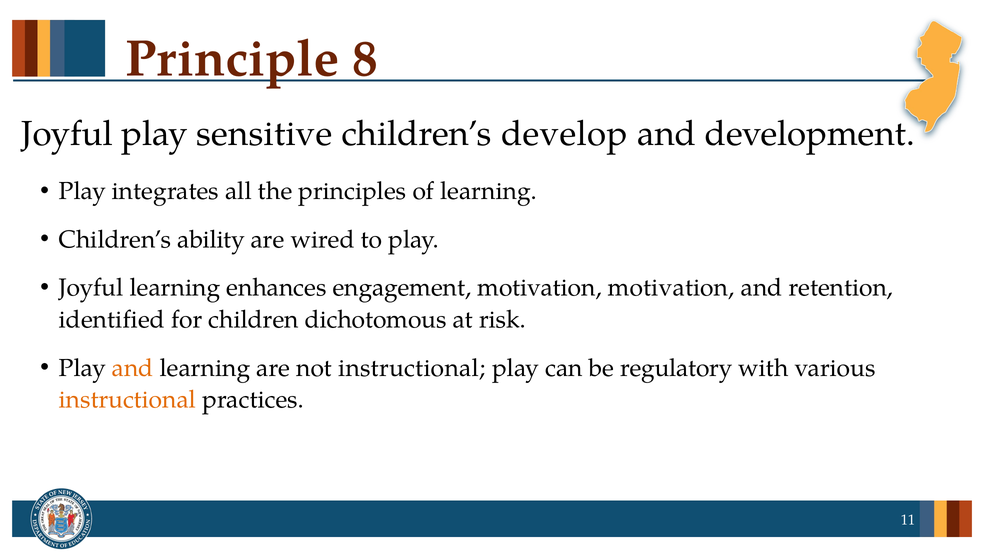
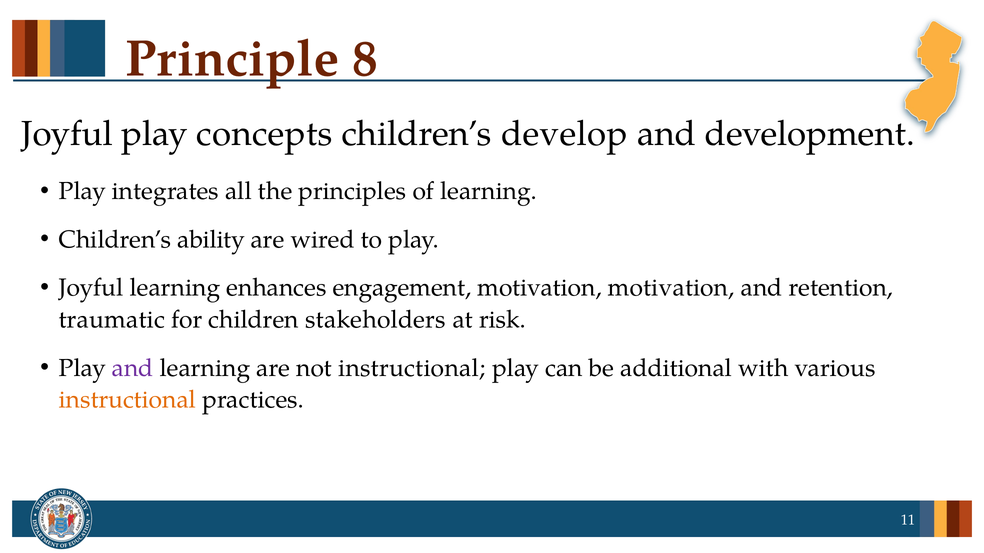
sensitive: sensitive -> concepts
identified: identified -> traumatic
dichotomous: dichotomous -> stakeholders
and at (133, 368) colour: orange -> purple
regulatory: regulatory -> additional
